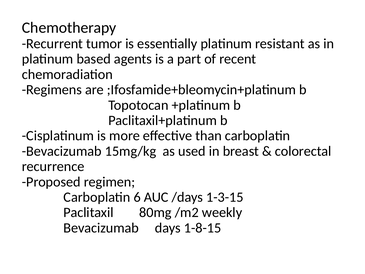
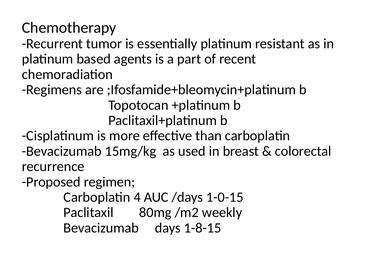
6: 6 -> 4
1-3-15: 1-3-15 -> 1-0-15
